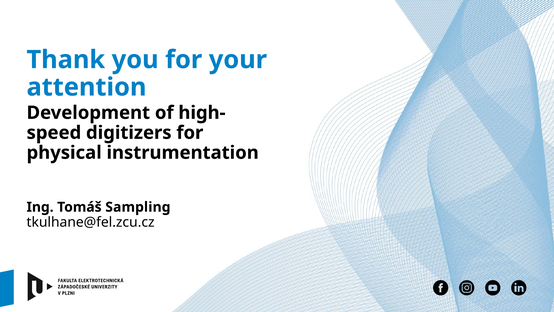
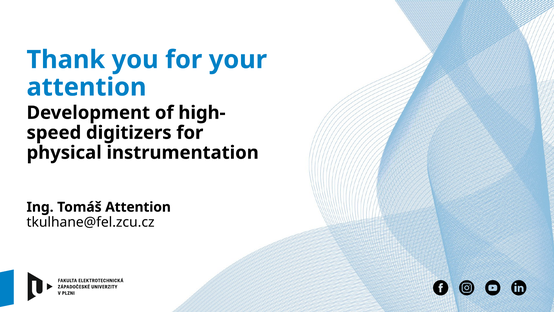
Tomáš Sampling: Sampling -> Attention
